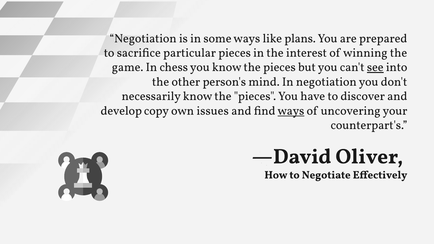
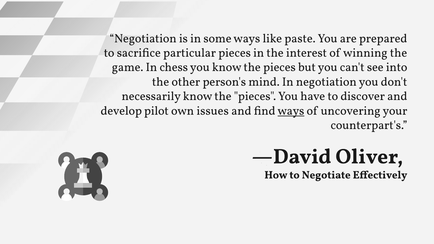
plans: plans -> paste
see underline: present -> none
copy: copy -> pilot
